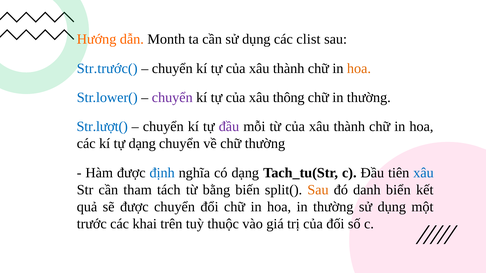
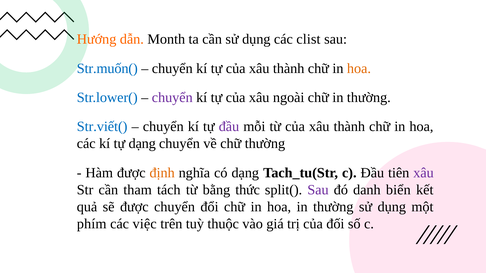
Str.trước(: Str.trước( -> Str.muốn(
thông: thông -> ngoài
Str.lượt(: Str.lượt( -> Str.viết(
định colour: blue -> orange
xâu at (424, 173) colour: blue -> purple
biến: biến -> thức
Sau at (318, 190) colour: orange -> purple
trước: trước -> phím
khai: khai -> việc
